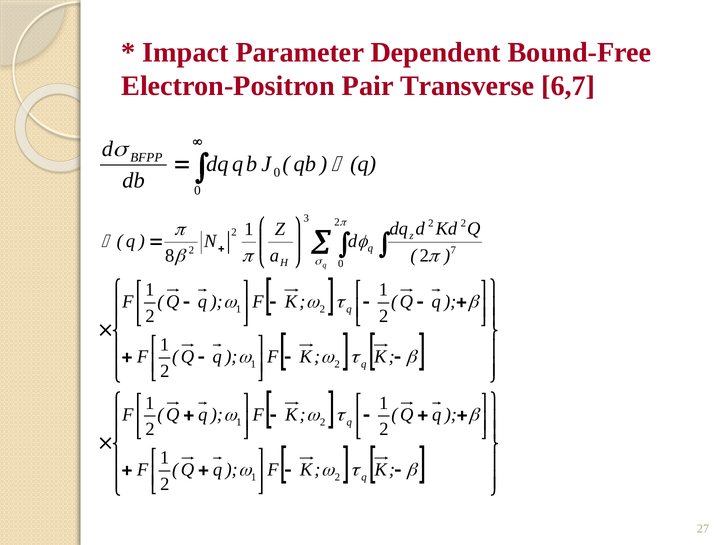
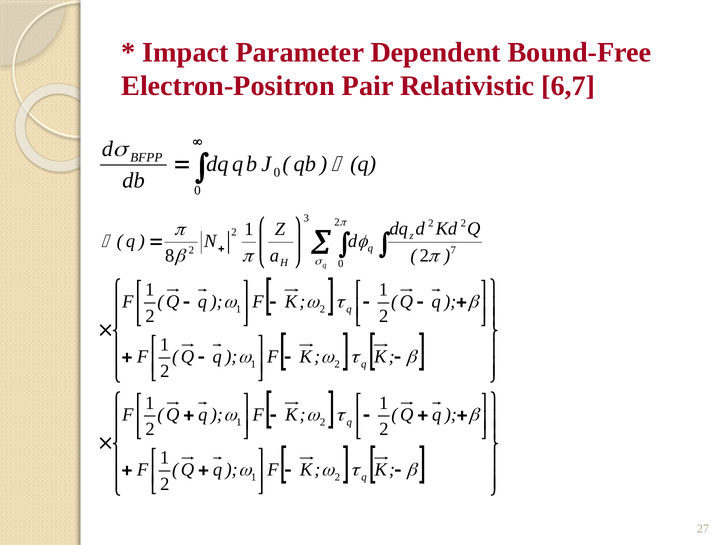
Transverse: Transverse -> Relativistic
